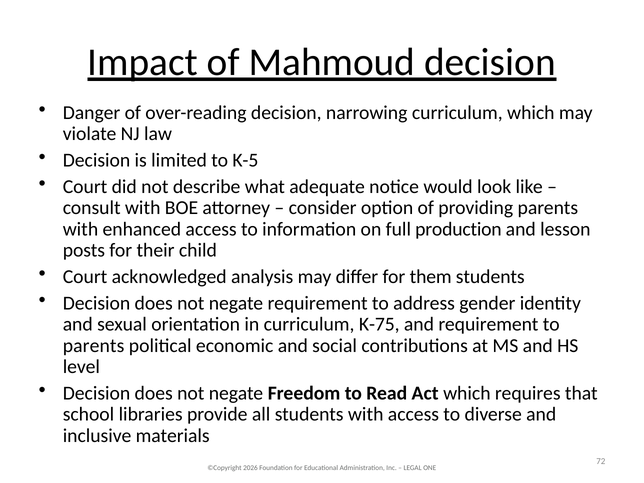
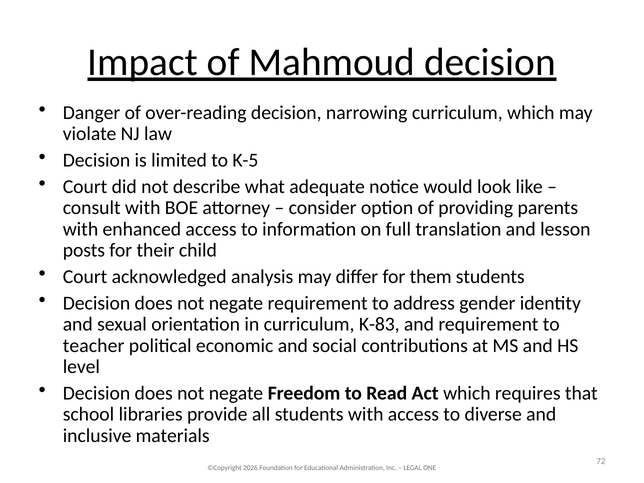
production: production -> translation
K-75: K-75 -> K-83
parents at (94, 346): parents -> teacher
